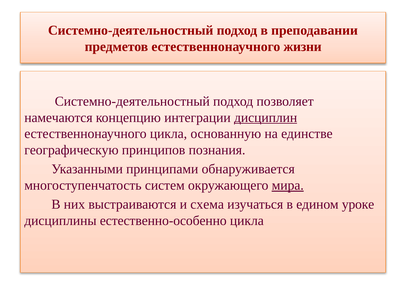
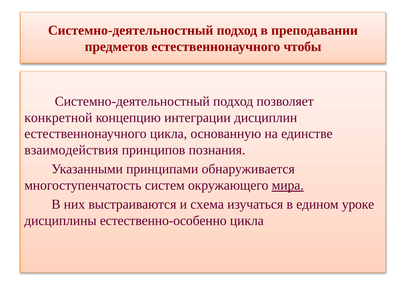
жизни: жизни -> чтобы
намечаются: намечаются -> конкретной
дисциплин underline: present -> none
географическую: географическую -> взаимодействия
